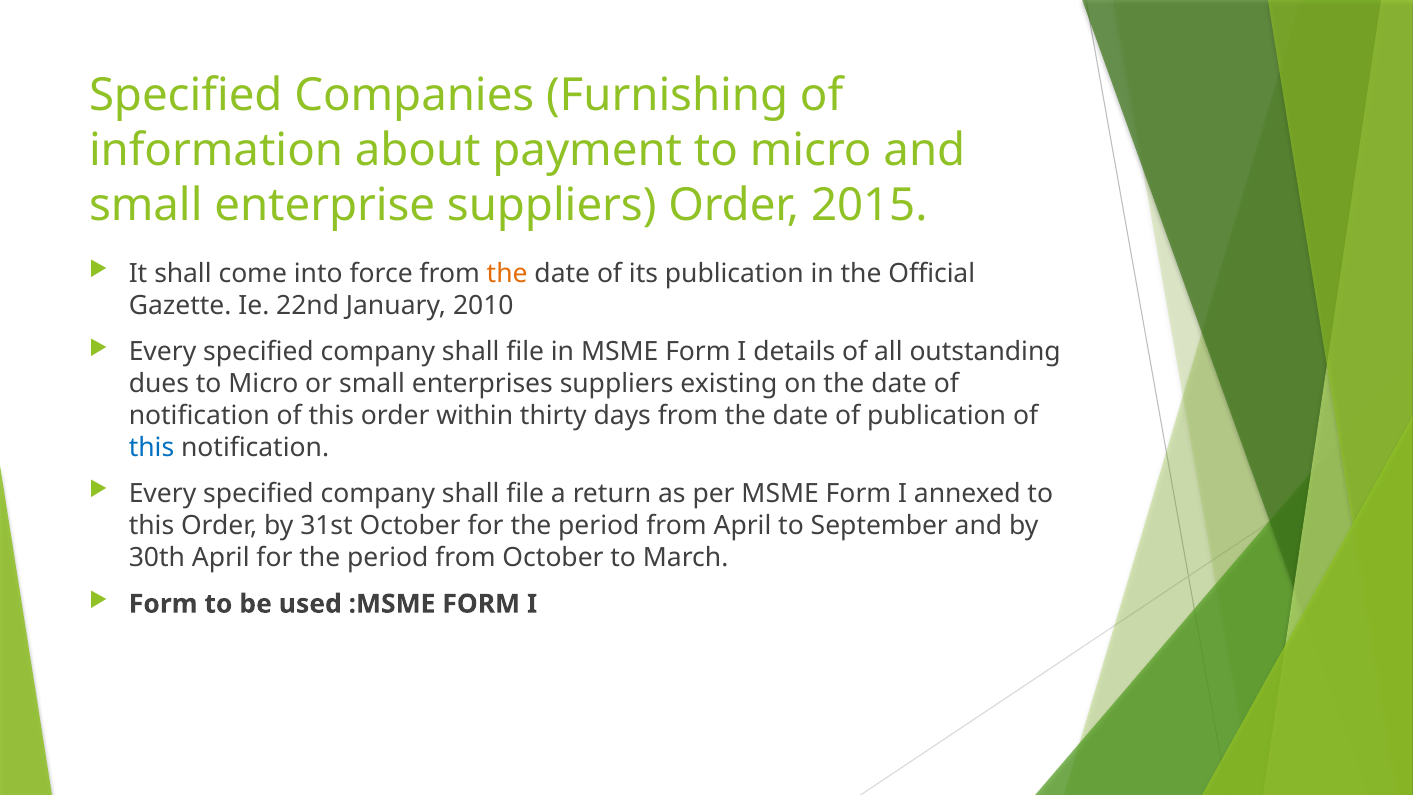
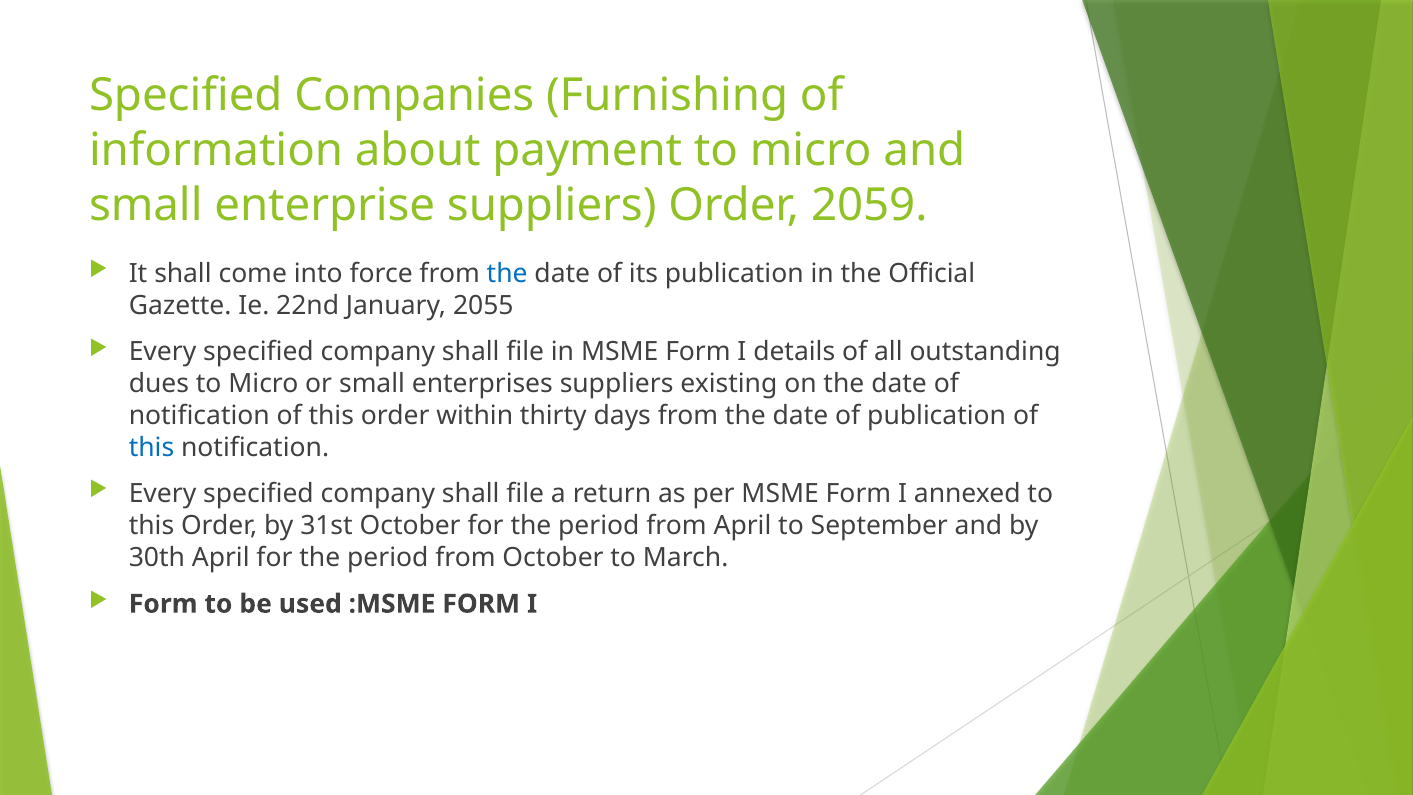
2015: 2015 -> 2059
the at (507, 273) colour: orange -> blue
2010: 2010 -> 2055
